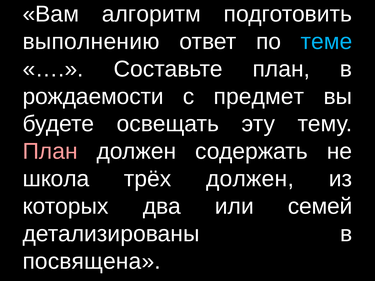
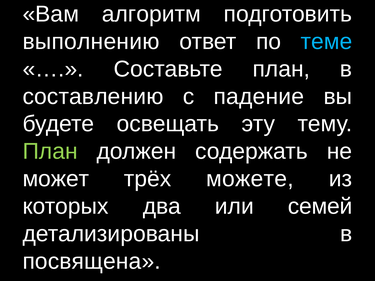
рождаемости: рождаемости -> составлению
предмет: предмет -> падение
План at (50, 152) colour: pink -> light green
школа: школа -> может
трёх должен: должен -> можете
